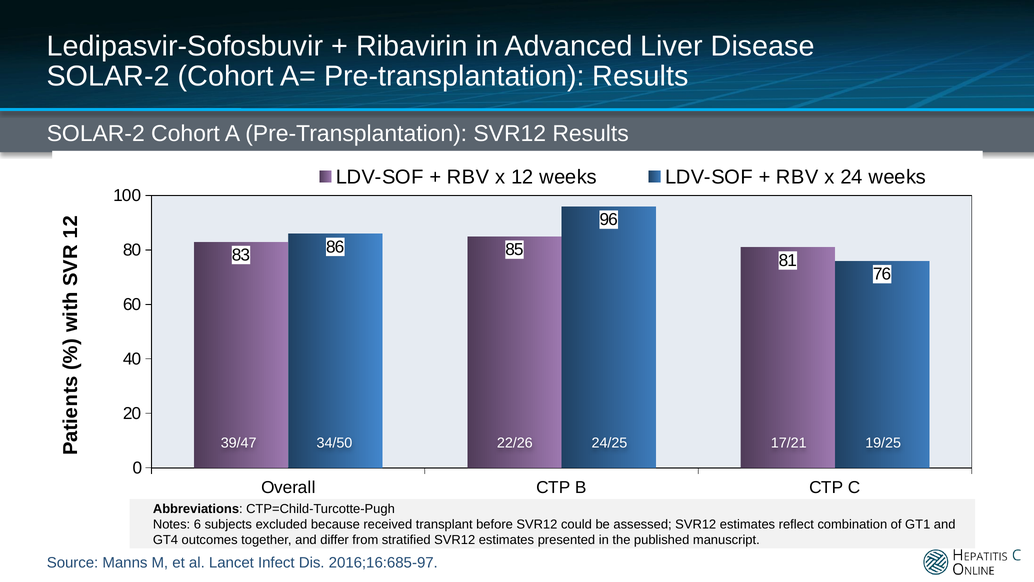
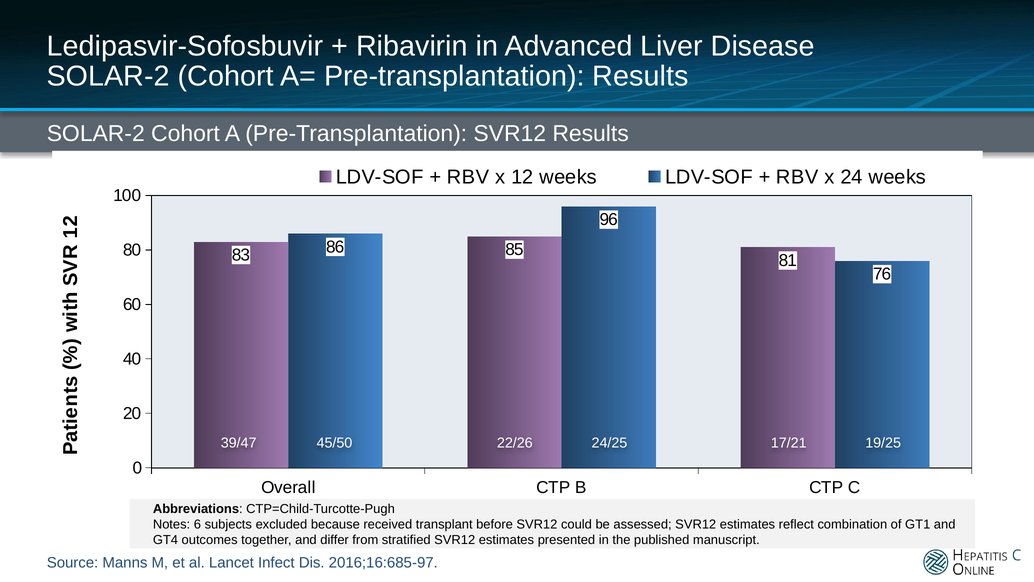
34/50: 34/50 -> 45/50
